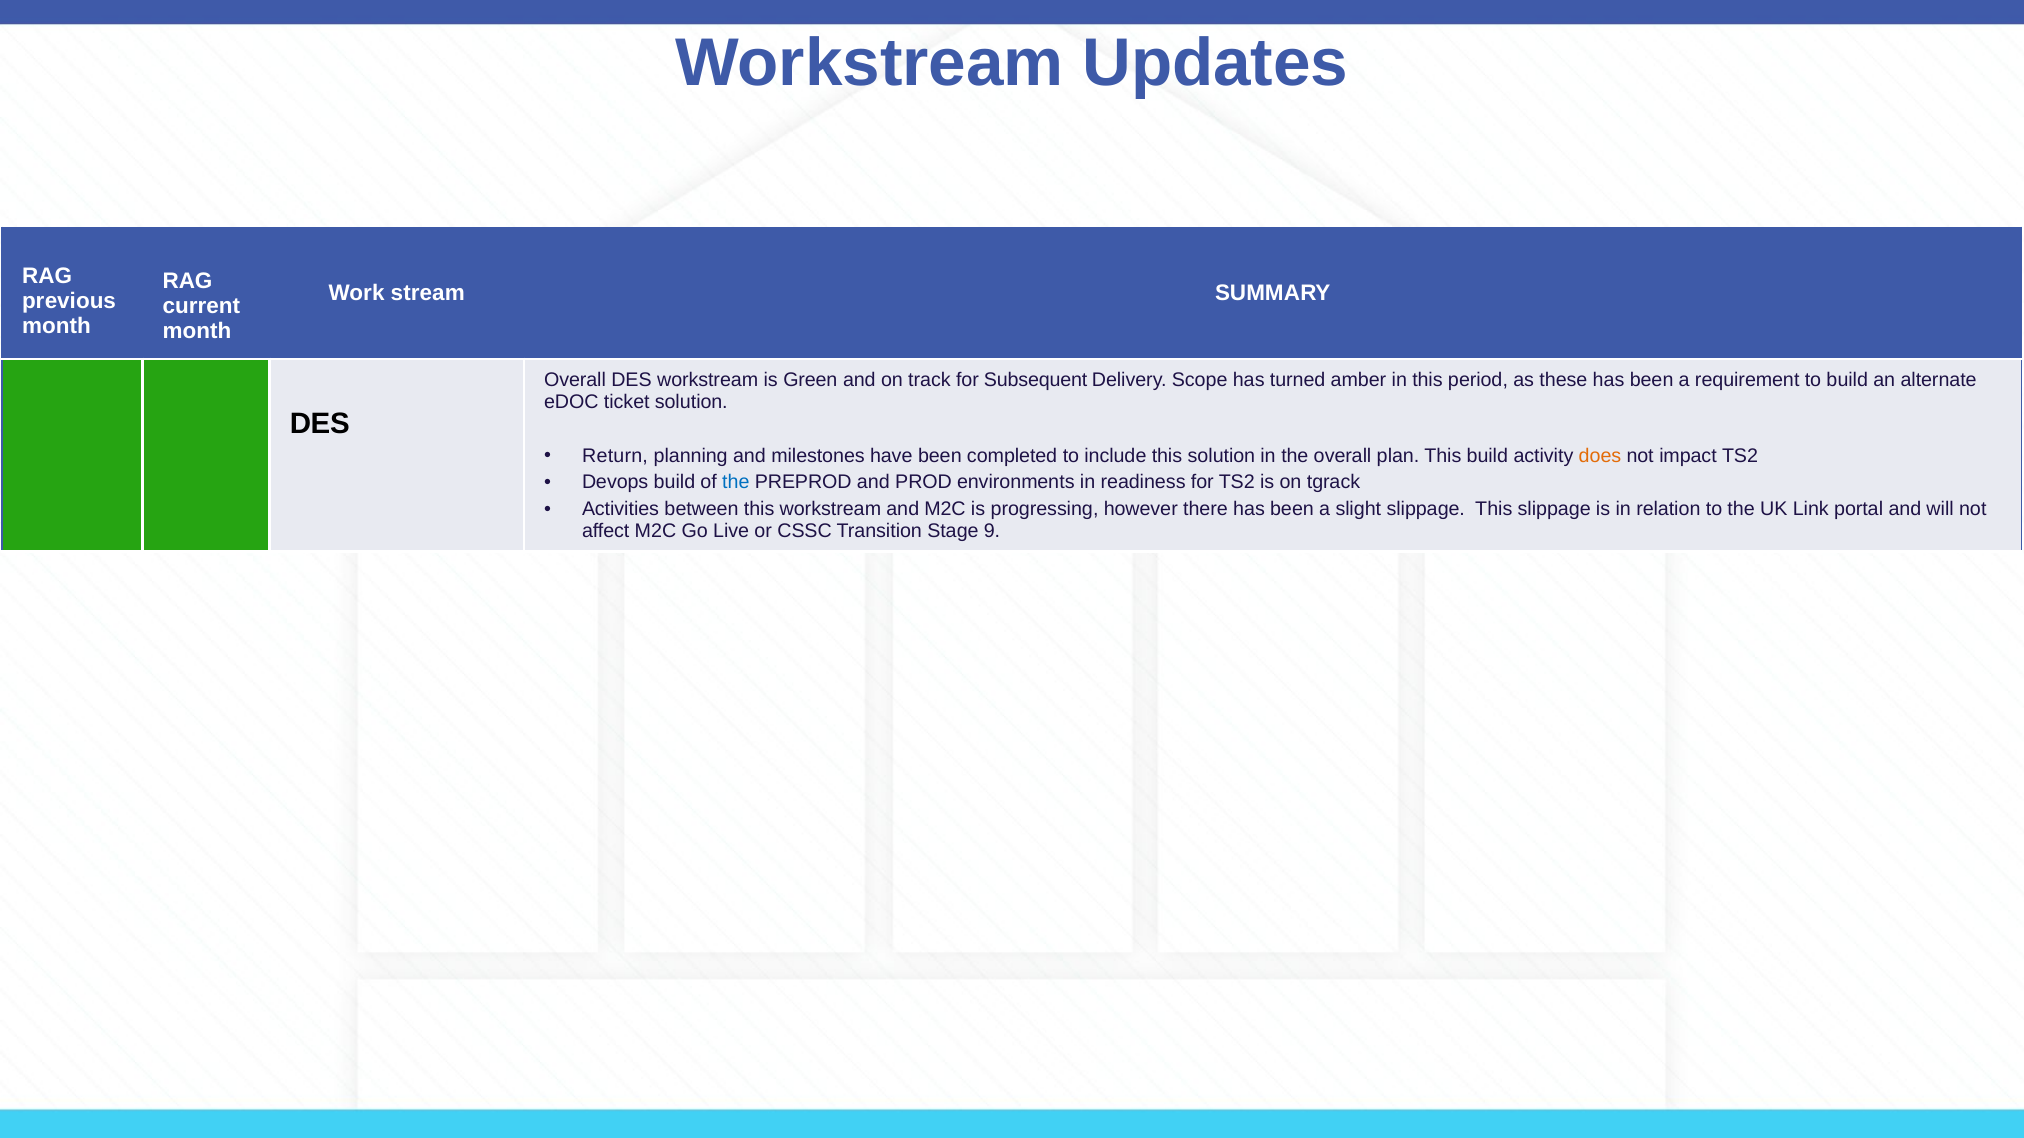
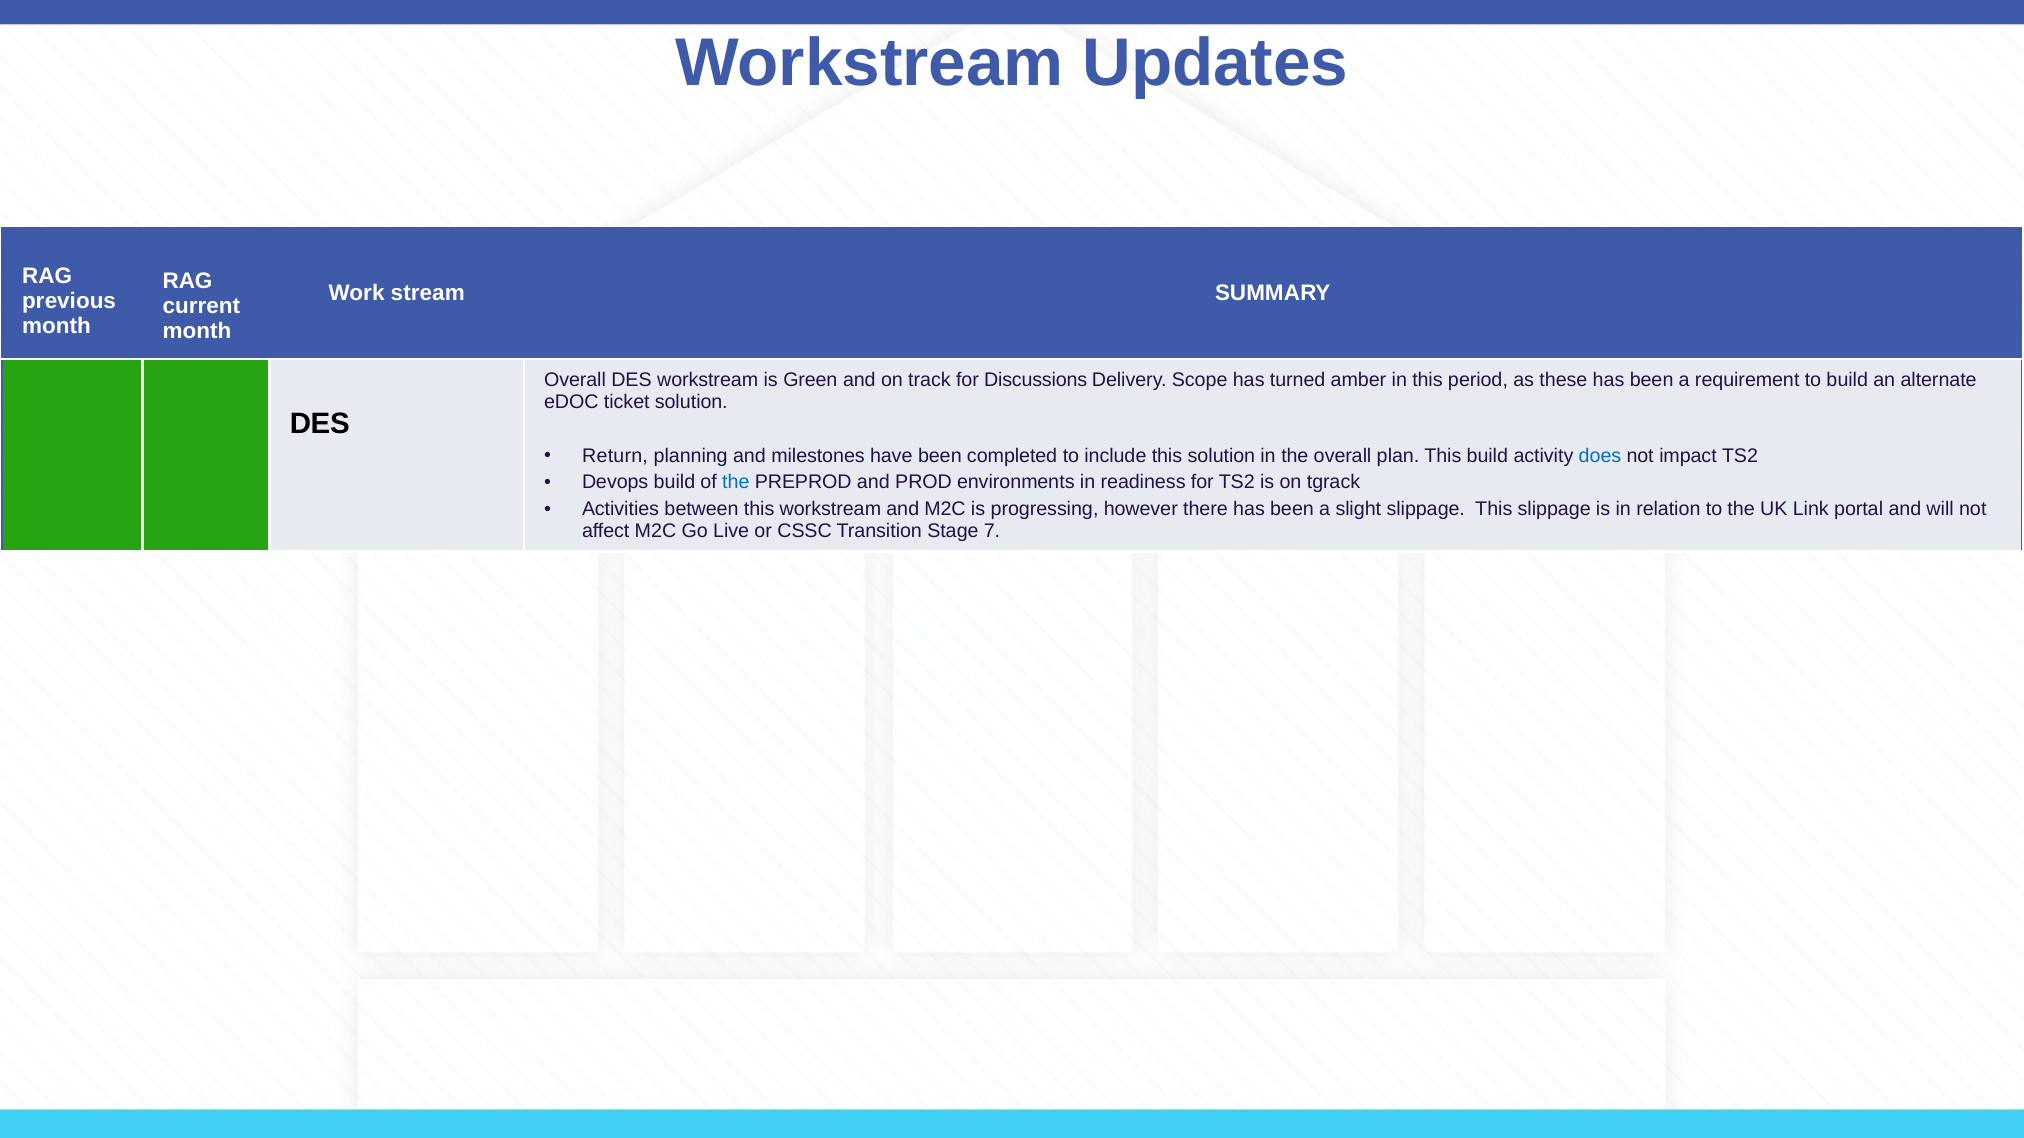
Subsequent: Subsequent -> Discussions
does colour: orange -> blue
9: 9 -> 7
